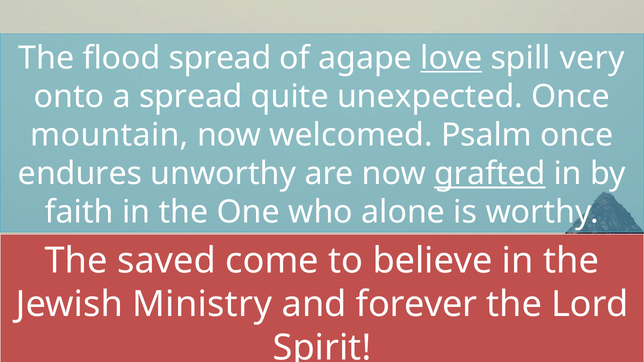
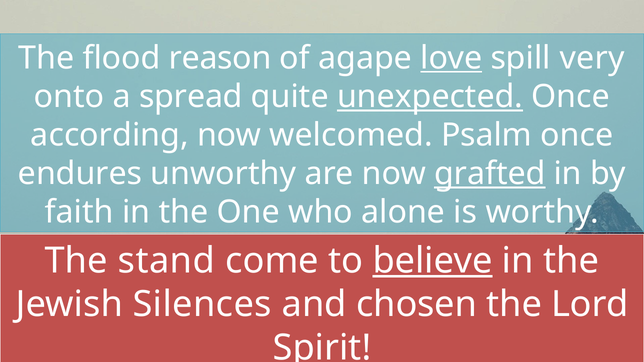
flood spread: spread -> reason
unexpected underline: none -> present
mountain: mountain -> according
saved: saved -> stand
believe underline: none -> present
Ministry: Ministry -> Silences
forever: forever -> chosen
